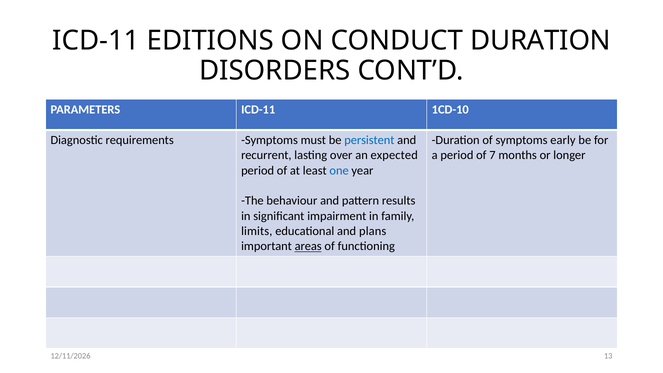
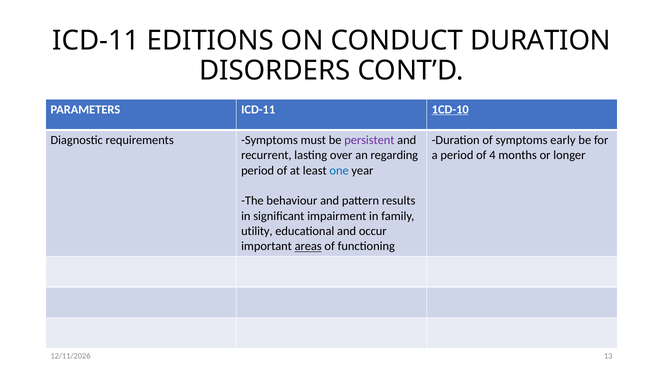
1CD-10 underline: none -> present
persistent colour: blue -> purple
expected: expected -> regarding
7: 7 -> 4
limits: limits -> utility
plans: plans -> occur
